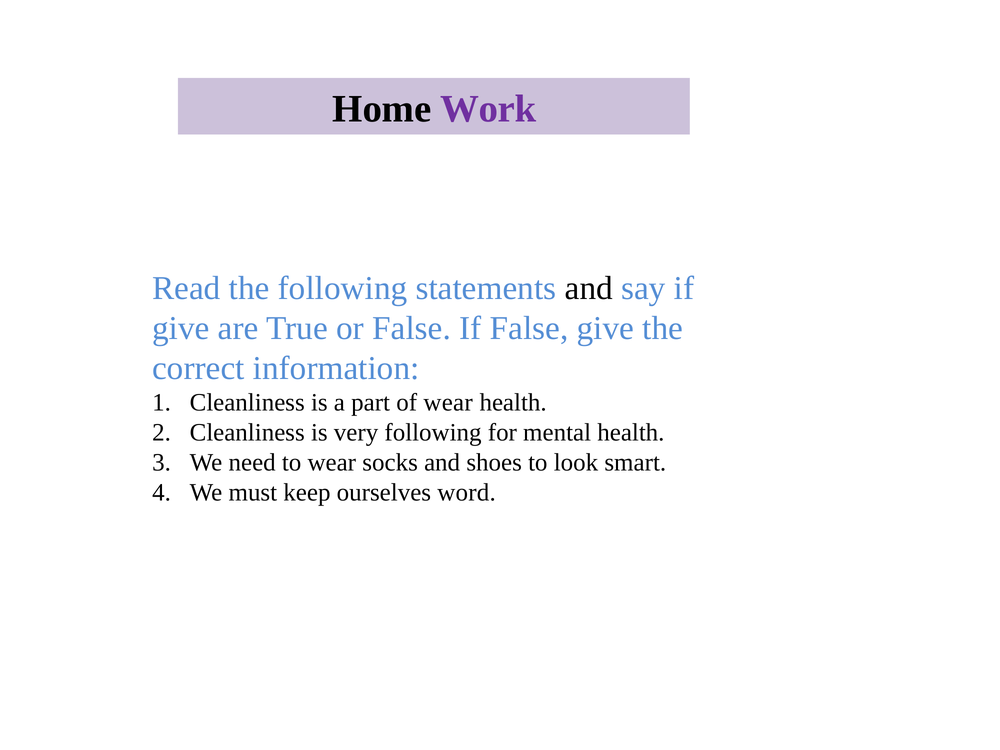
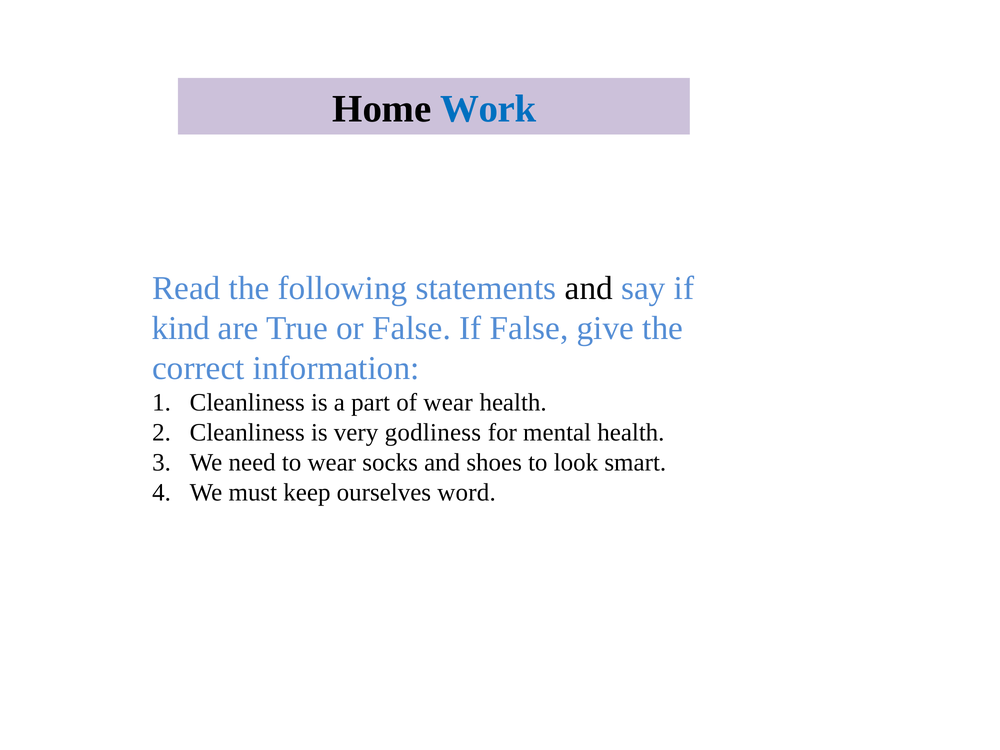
Work colour: purple -> blue
give at (181, 328): give -> kind
very following: following -> godliness
